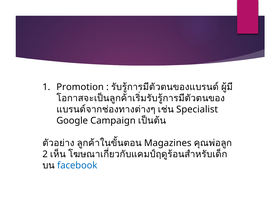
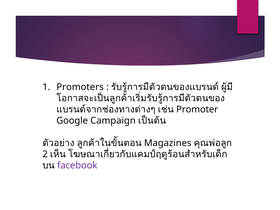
Promotion: Promotion -> Promoters
Specialist: Specialist -> Promoter
facebook colour: blue -> purple
